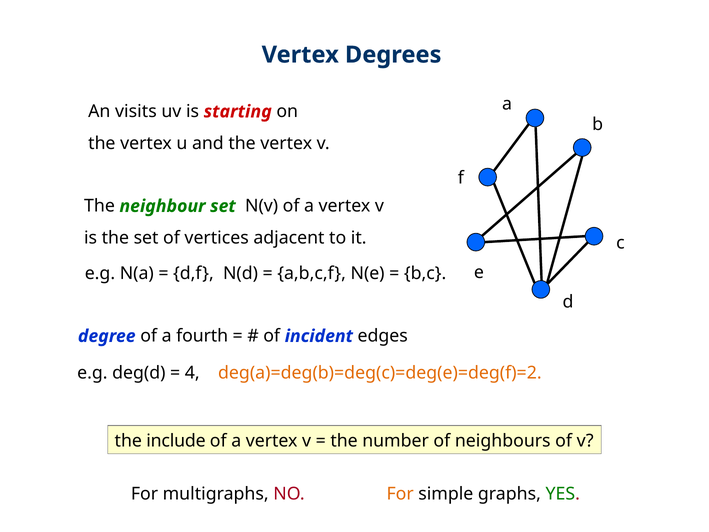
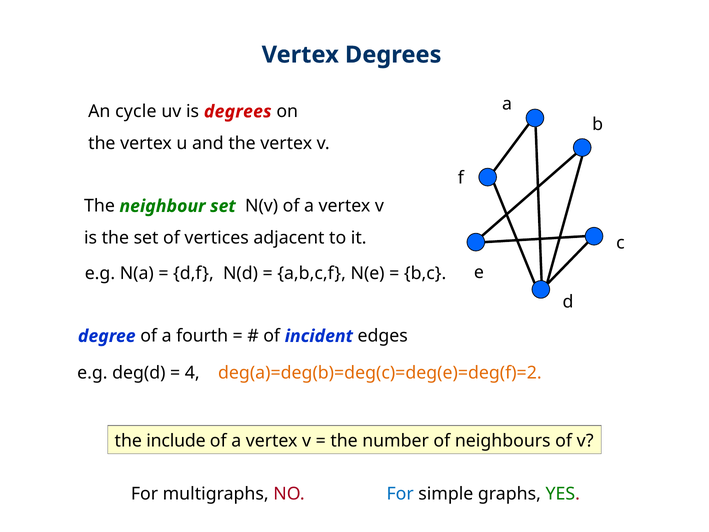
visits: visits -> cycle
is starting: starting -> degrees
For at (400, 494) colour: orange -> blue
